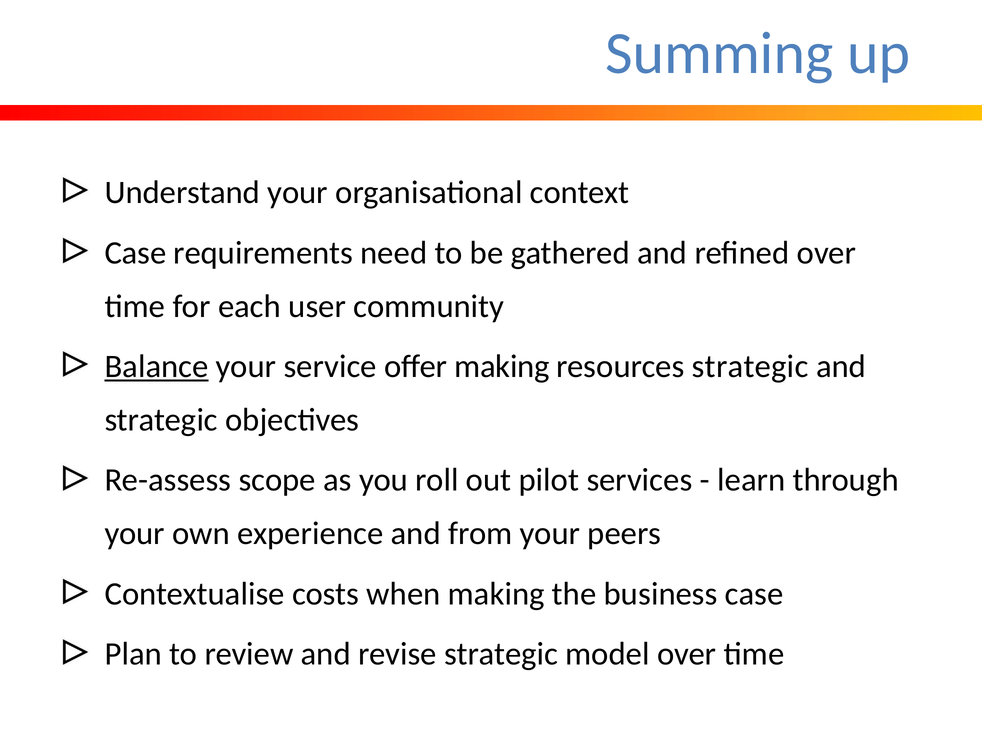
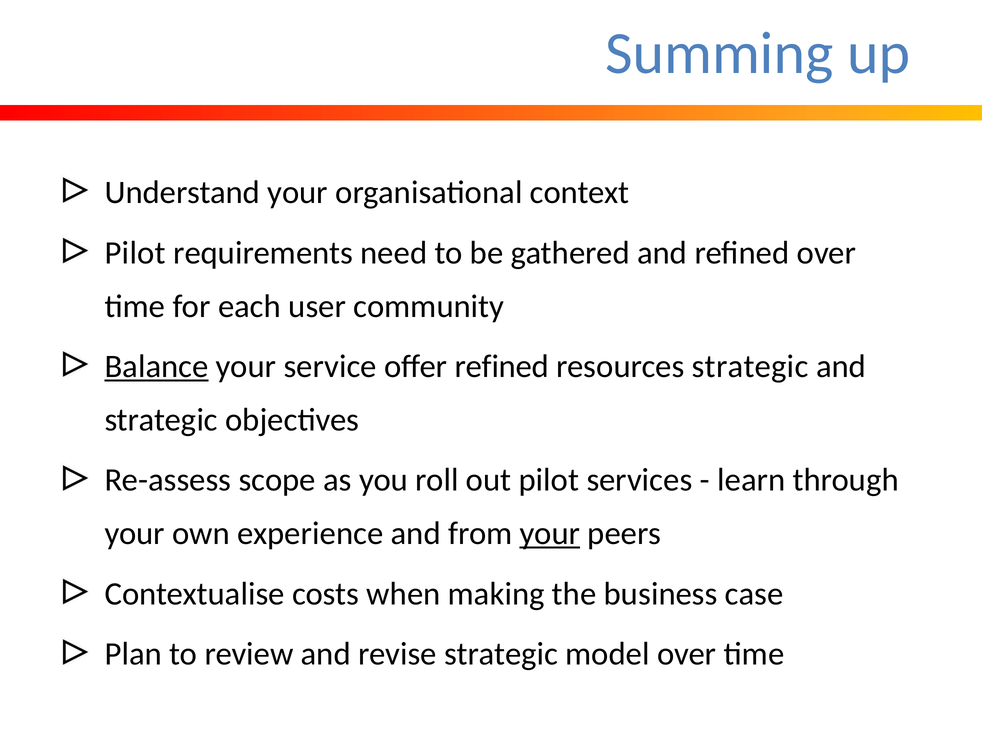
Case at (135, 253): Case -> Pilot
offer making: making -> refined
your at (550, 534) underline: none -> present
